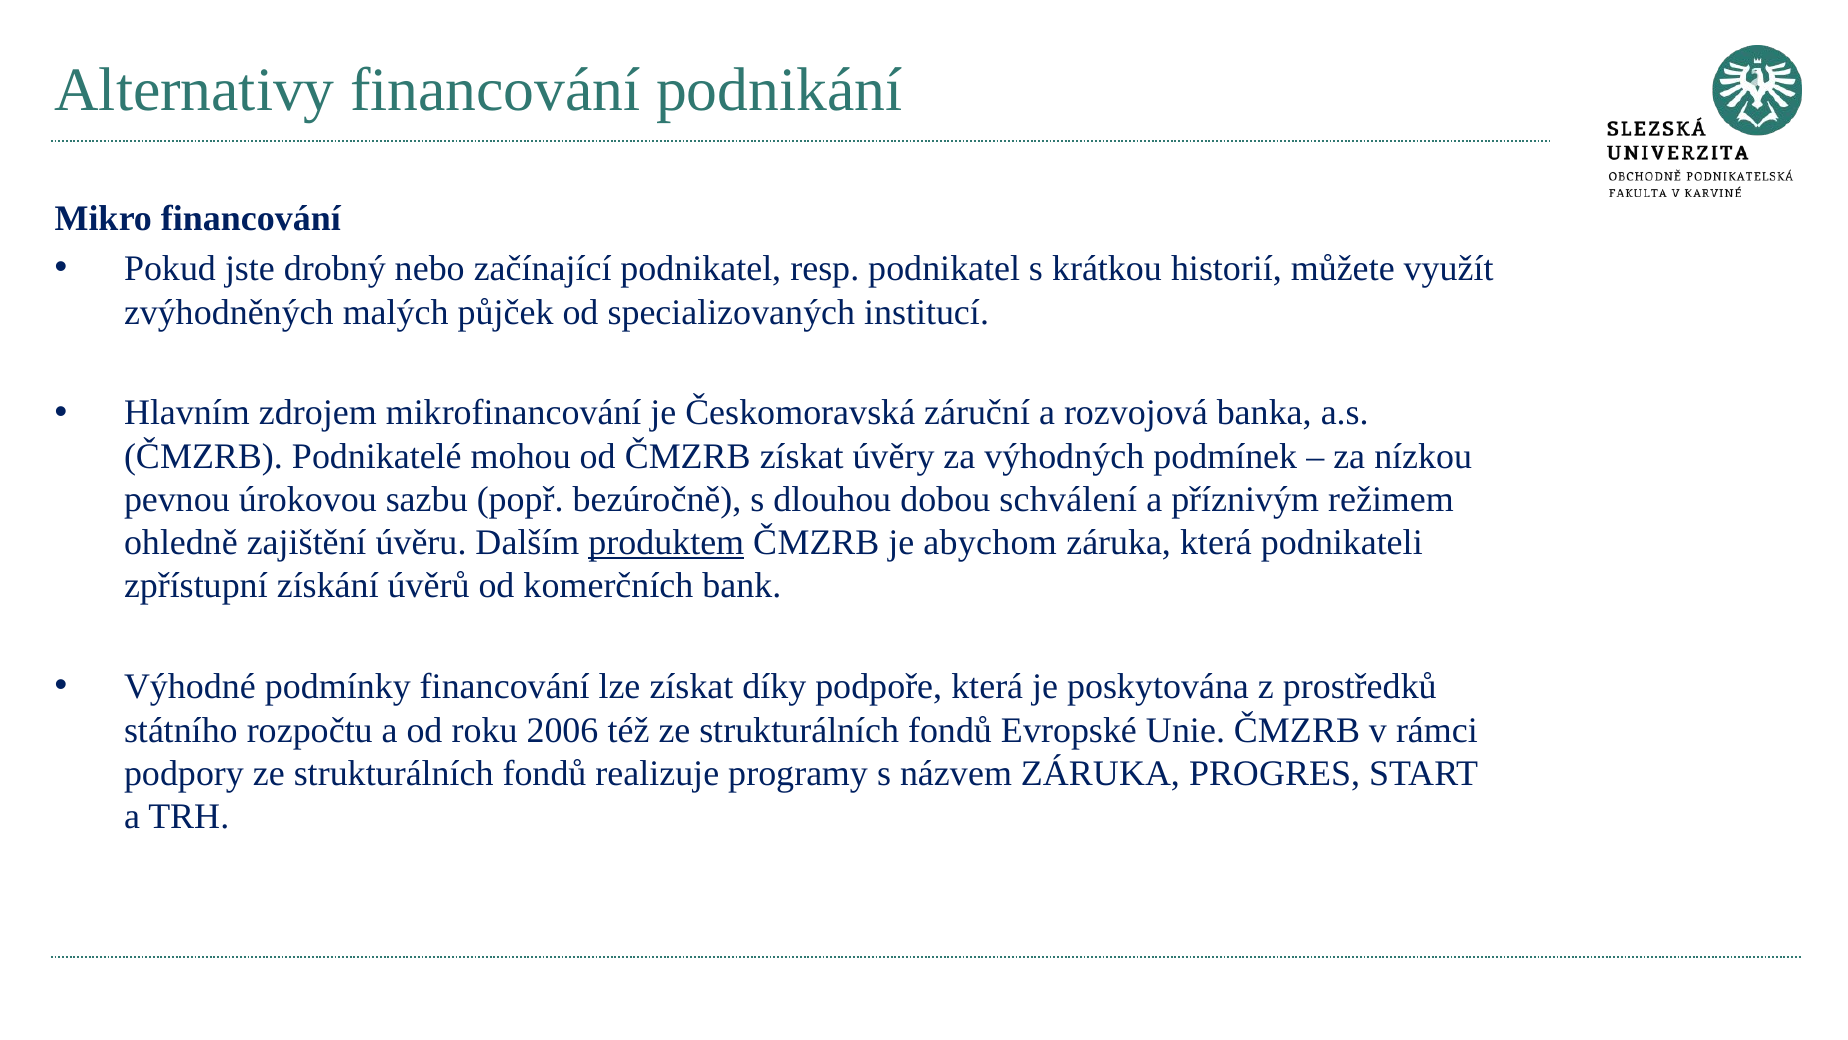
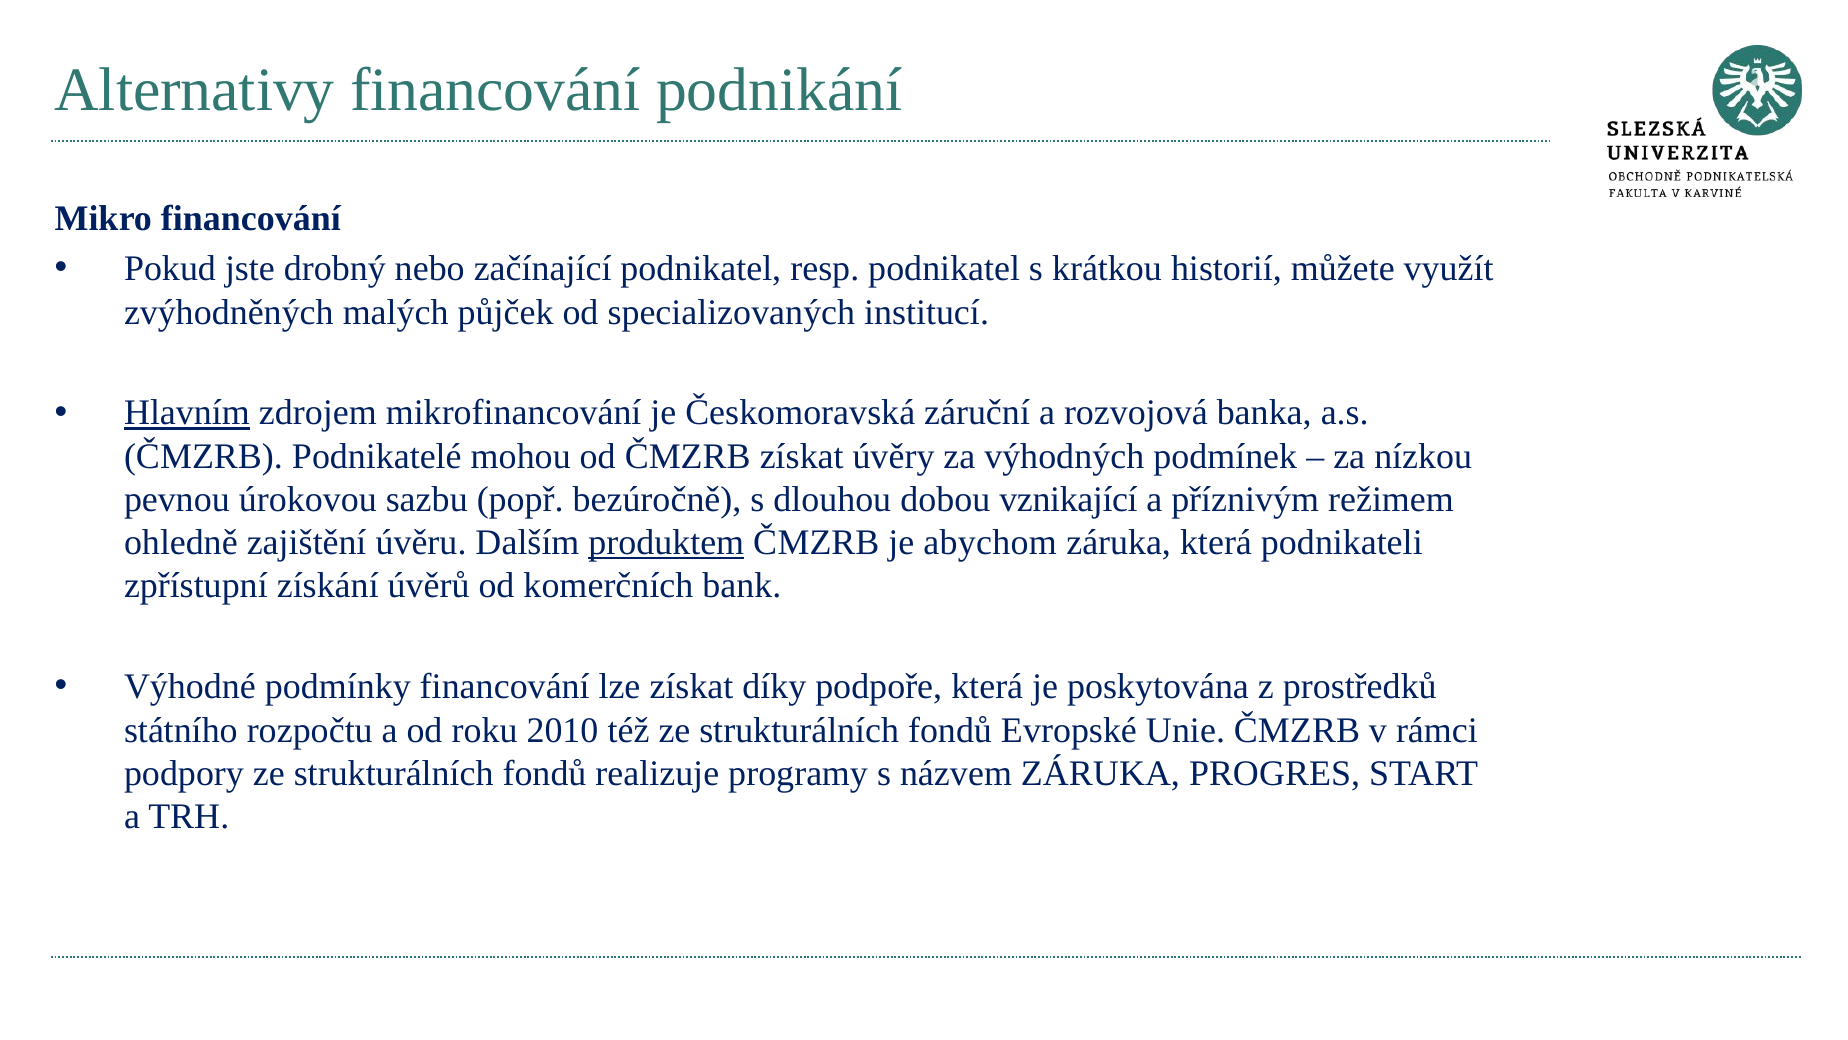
Hlavním underline: none -> present
schválení: schválení -> vznikající
2006: 2006 -> 2010
